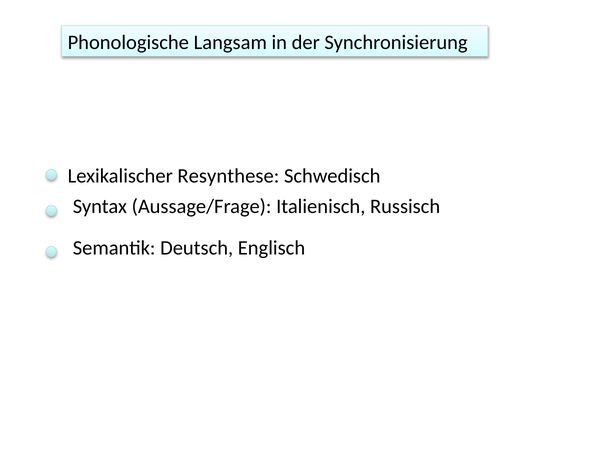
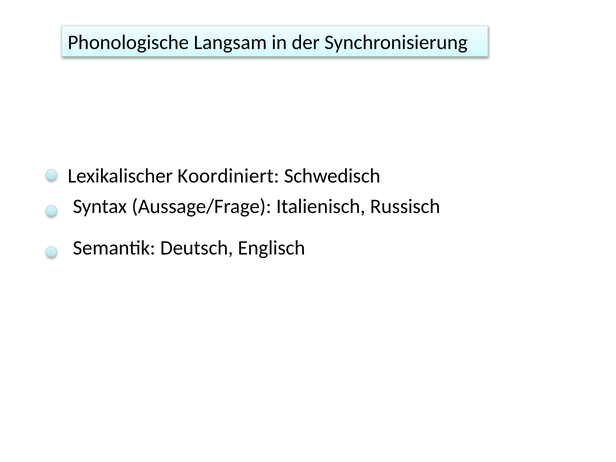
Resynthese: Resynthese -> Koordiniert
